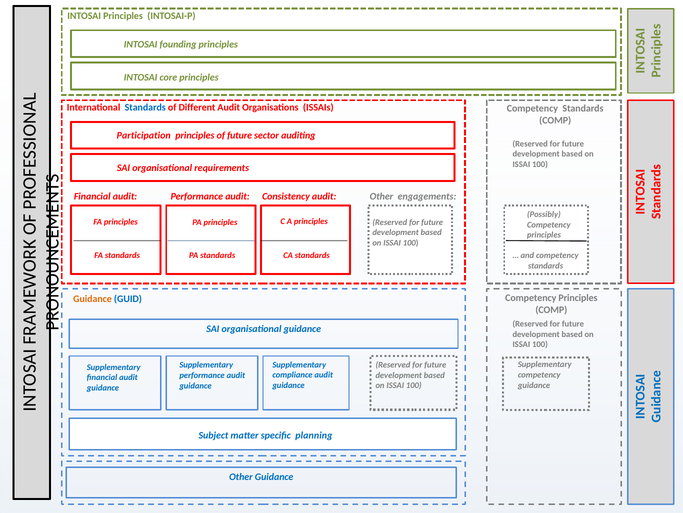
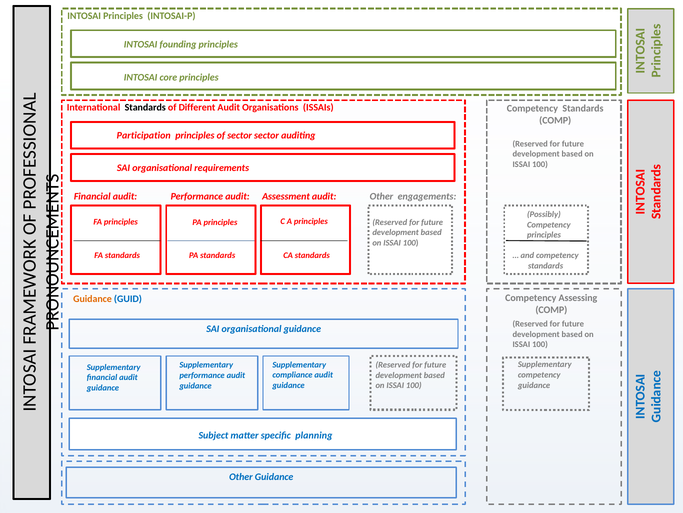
Standards at (145, 107) colour: blue -> black
of future: future -> sector
Consistency: Consistency -> Assessment
Principles at (578, 298): Principles -> Assessing
